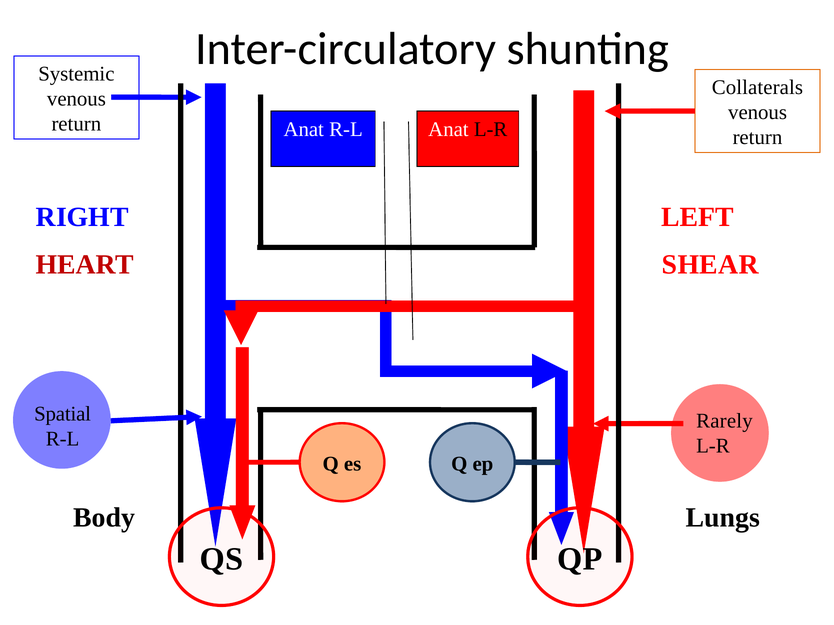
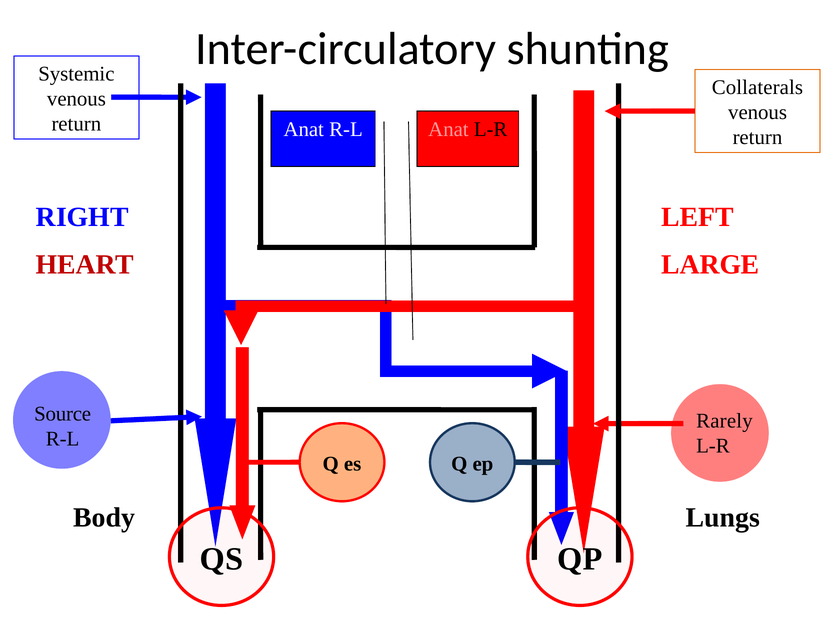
Anat at (448, 129) colour: white -> pink
SHEAR: SHEAR -> LARGE
Spatial: Spatial -> Source
